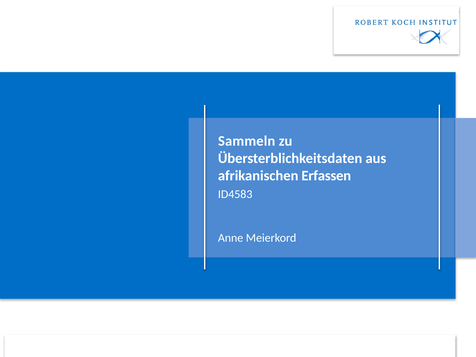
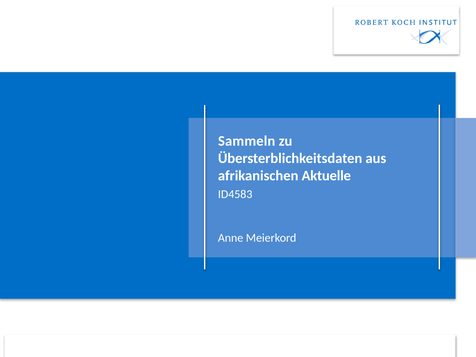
Erfassen: Erfassen -> Aktuelle
